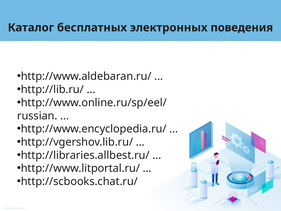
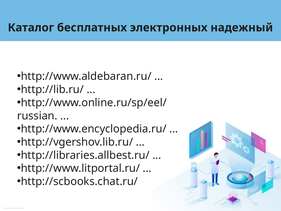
поведения: поведения -> надежный
